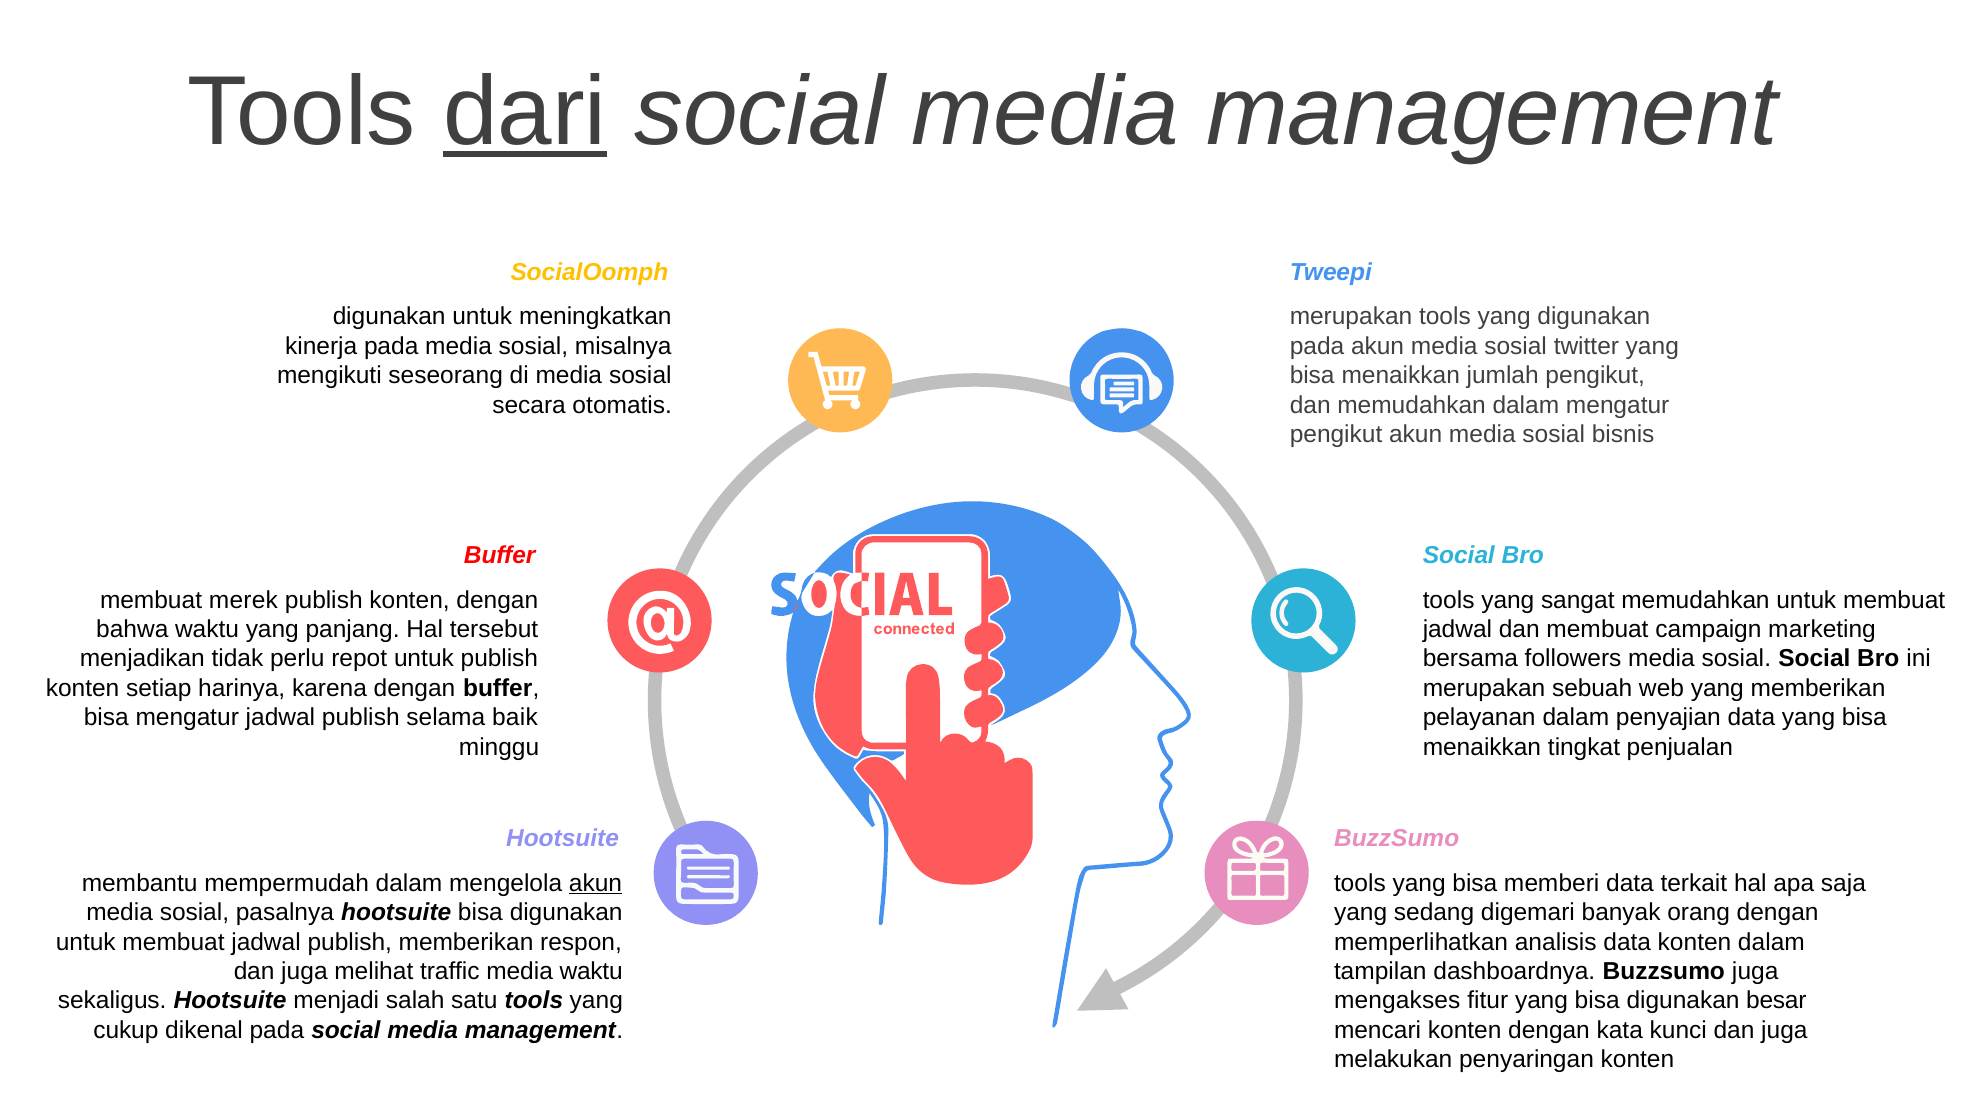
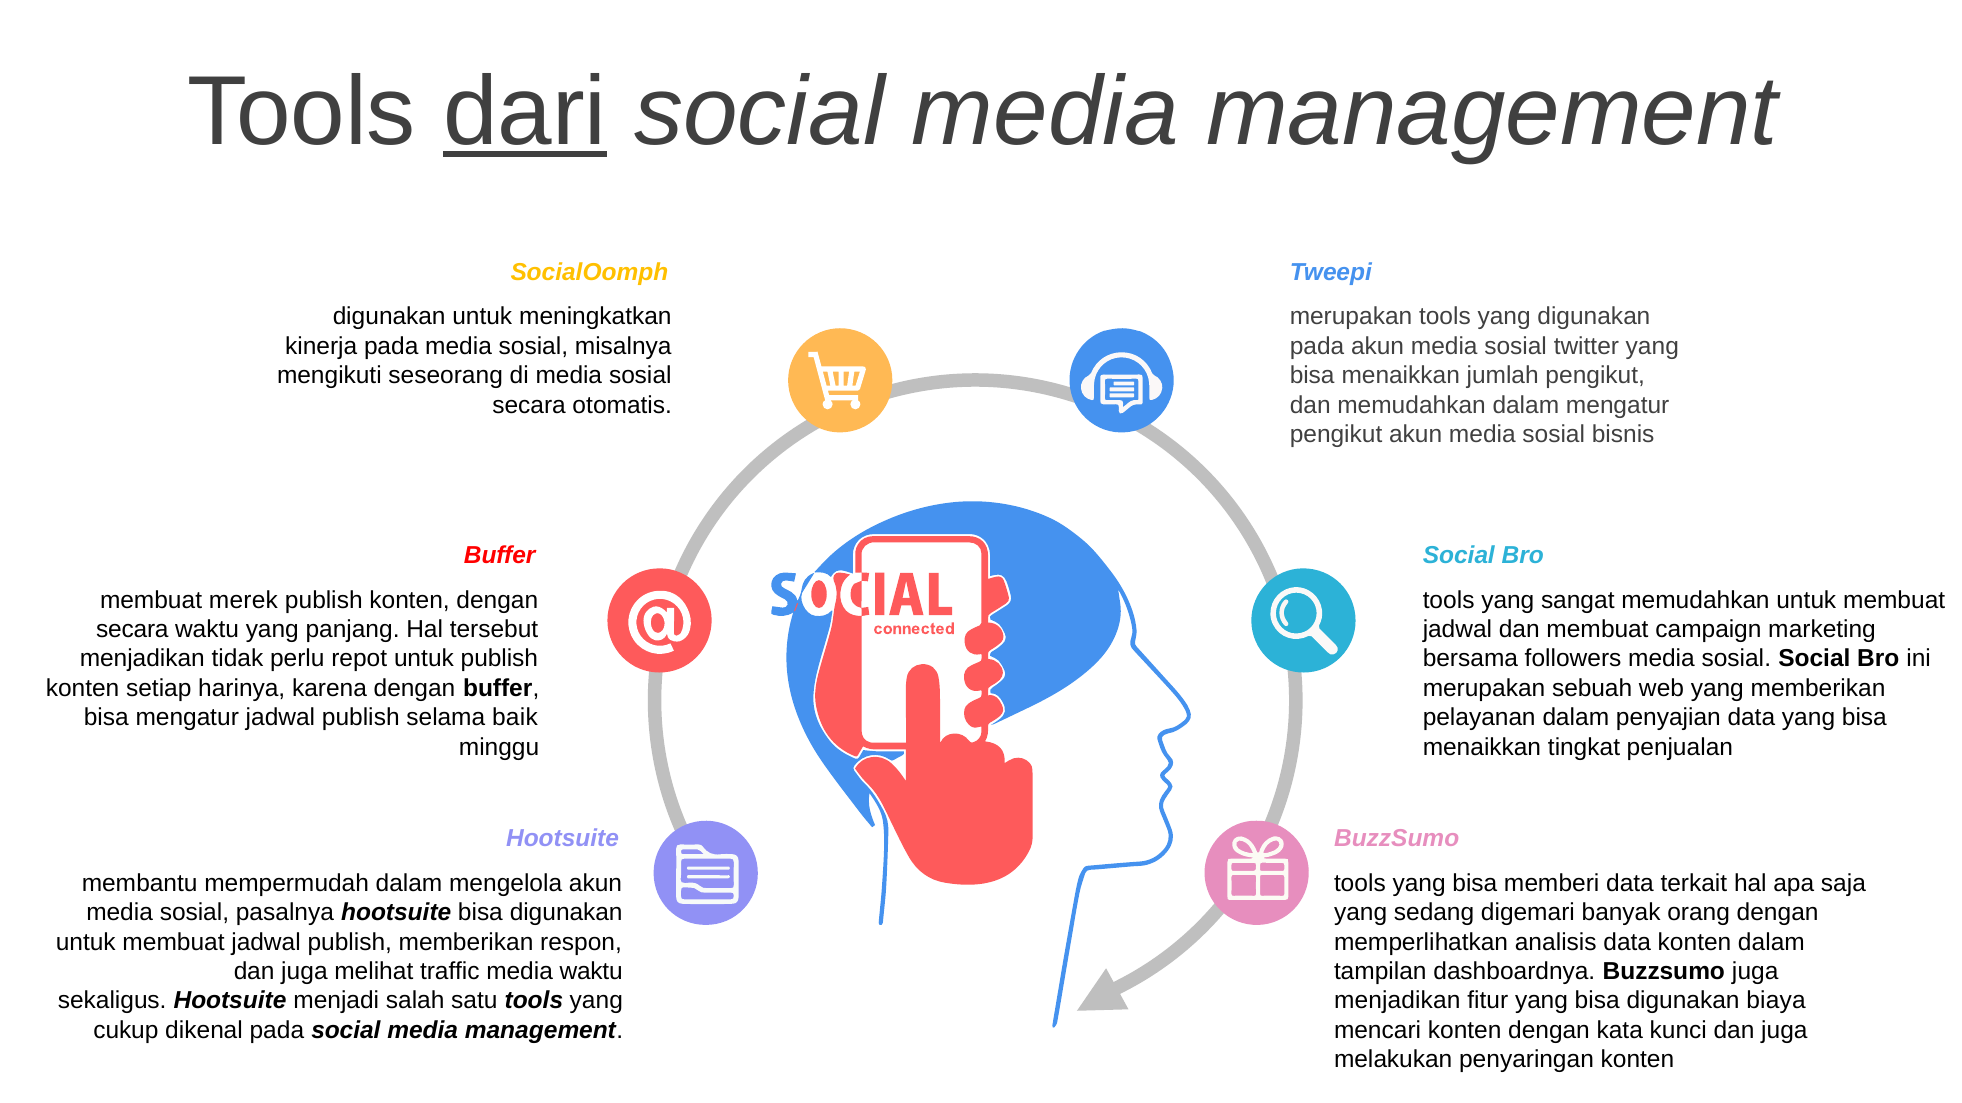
bahwa at (132, 630): bahwa -> secara
akun at (595, 884) underline: present -> none
mengakses at (1397, 1001): mengakses -> menjadikan
besar: besar -> biaya
